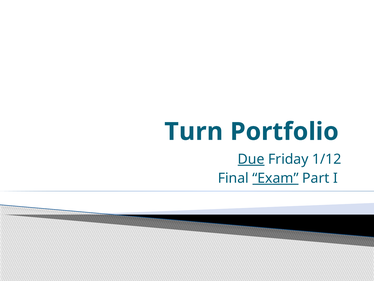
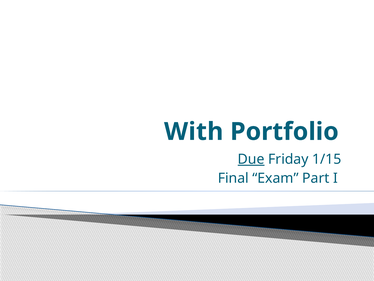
Turn: Turn -> With
1/12: 1/12 -> 1/15
Exam underline: present -> none
